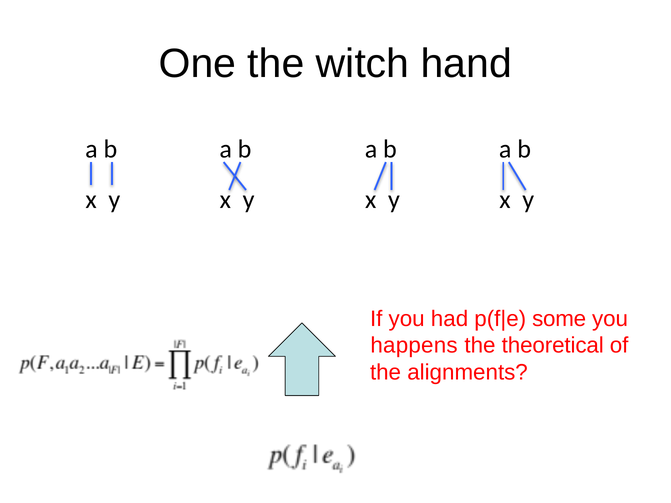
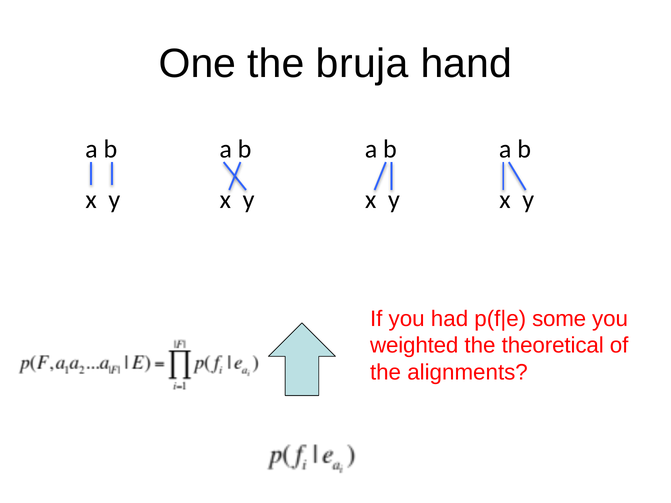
witch: witch -> bruja
happens: happens -> weighted
